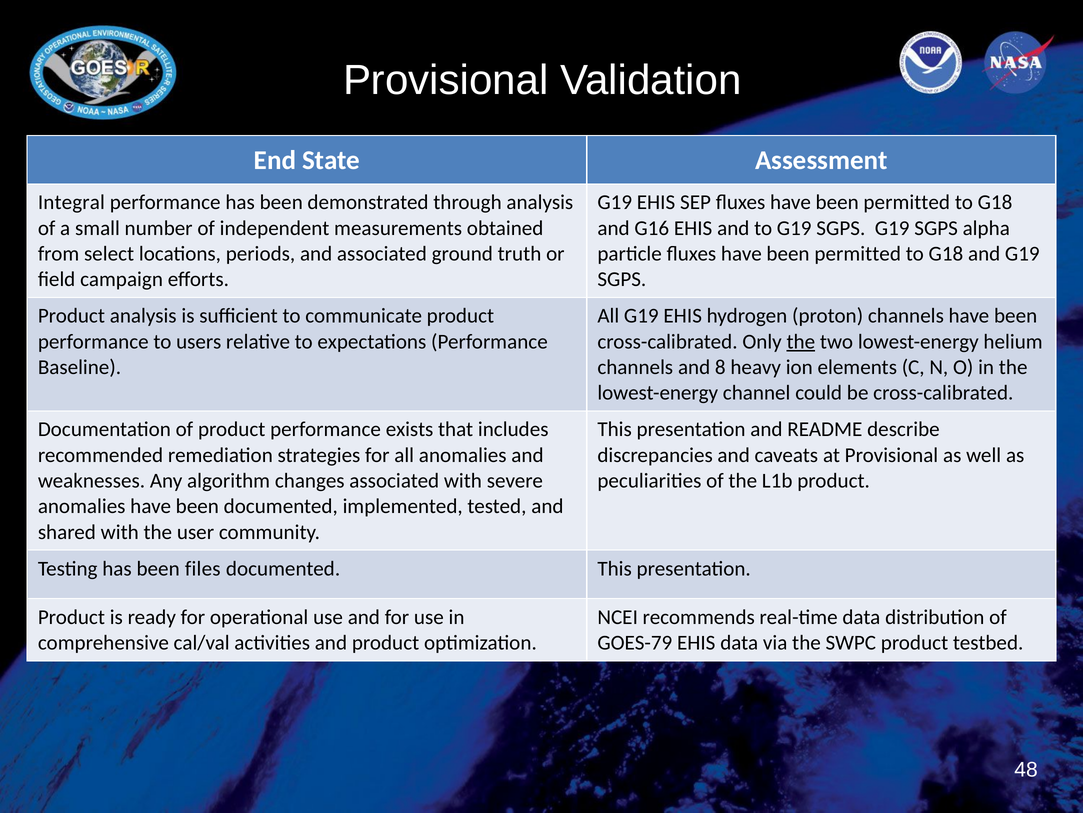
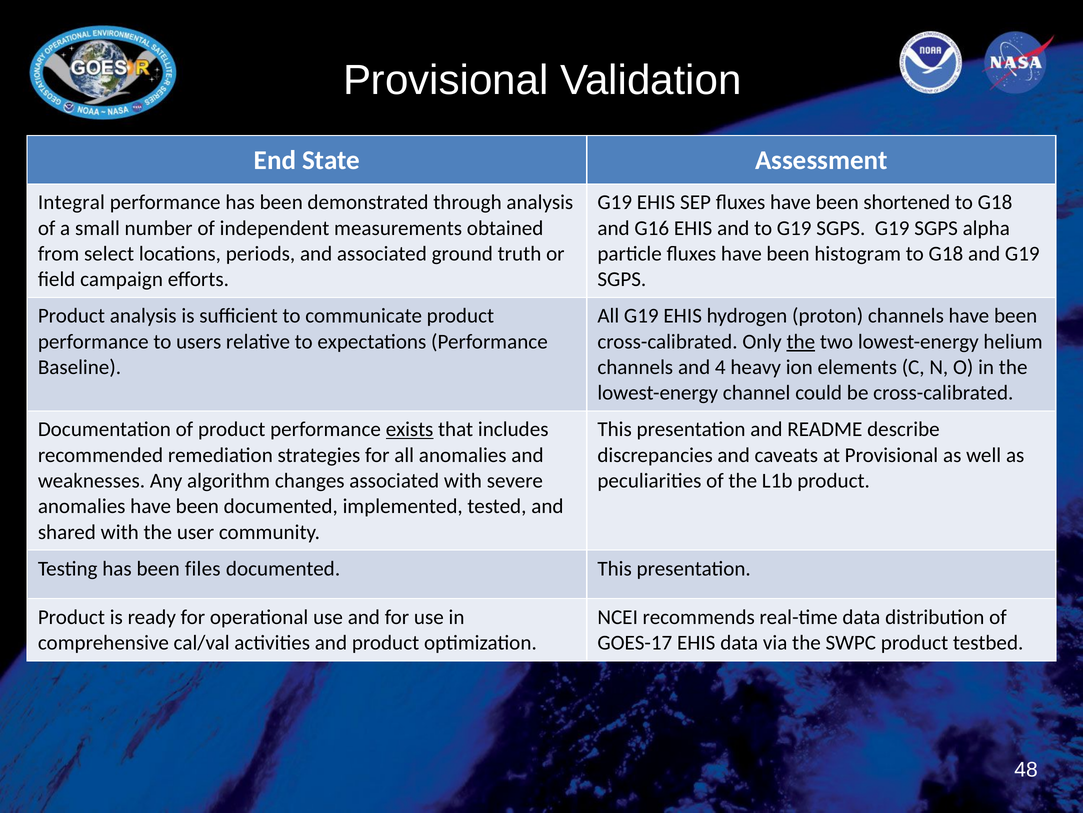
permitted at (907, 202): permitted -> shortened
permitted at (858, 254): permitted -> histogram
8: 8 -> 4
exists underline: none -> present
GOES-79: GOES-79 -> GOES-17
